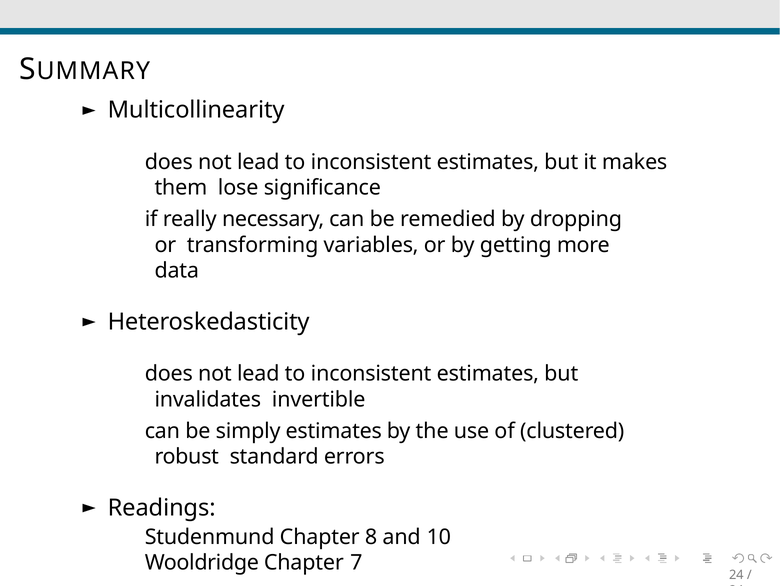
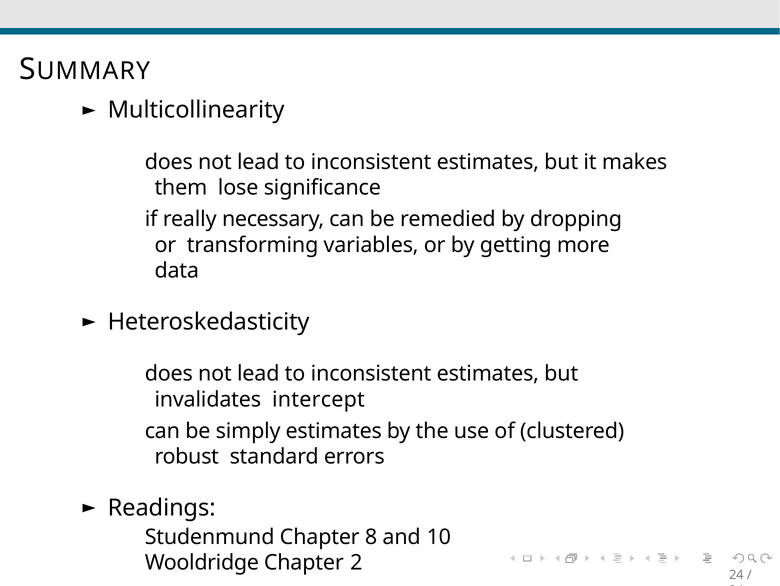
invertible: invertible -> intercept
7: 7 -> 2
